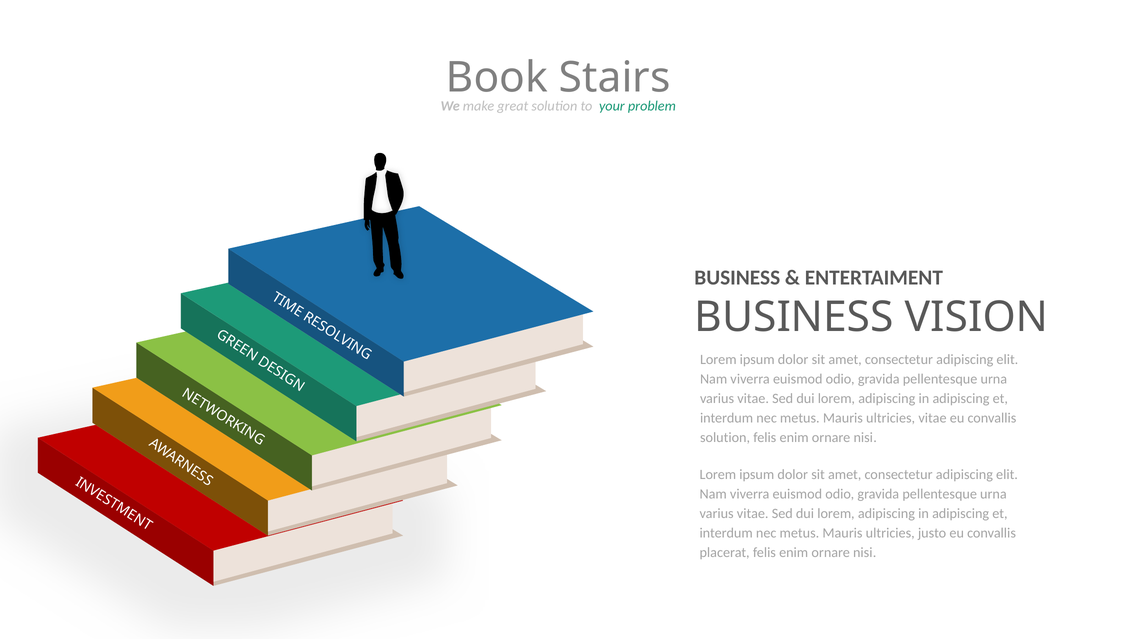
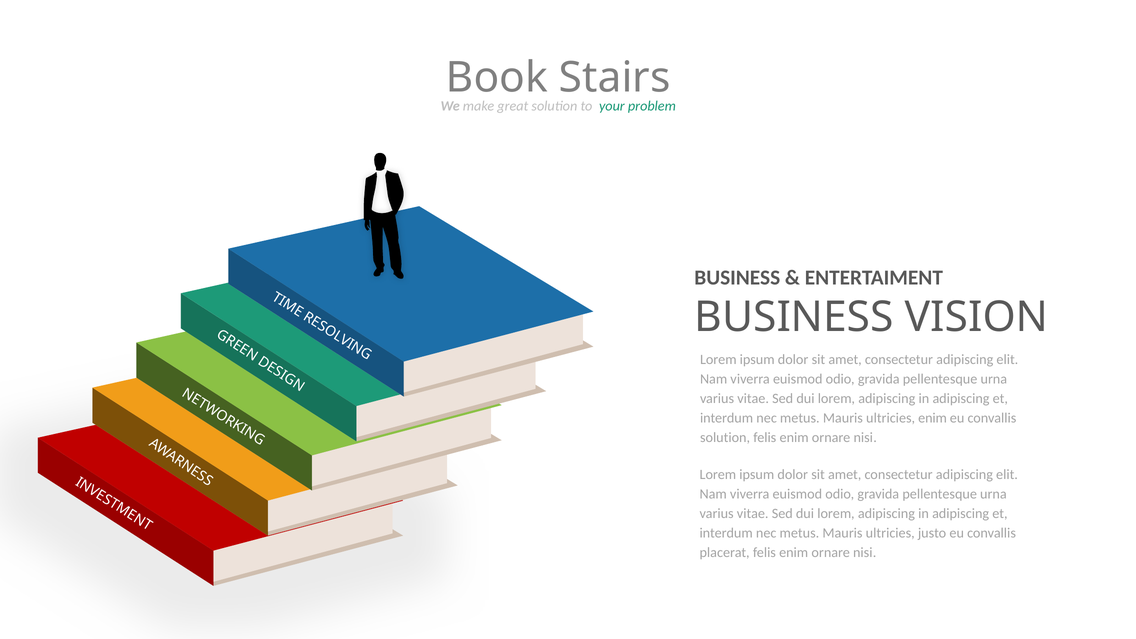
ultricies vitae: vitae -> enim
